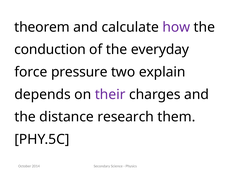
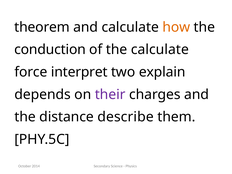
how colour: purple -> orange
the everyday: everyday -> calculate
pressure: pressure -> interpret
research: research -> describe
